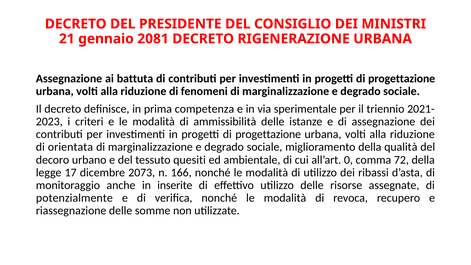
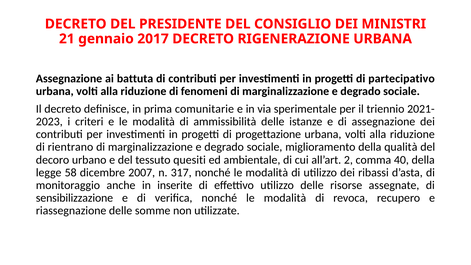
2081: 2081 -> 2017
progettazione at (402, 79): progettazione -> partecipativo
competenza: competenza -> comunitarie
orientata: orientata -> rientrano
0: 0 -> 2
72: 72 -> 40
17: 17 -> 58
2073: 2073 -> 2007
166: 166 -> 317
potenzialmente: potenzialmente -> sensibilizzazione
